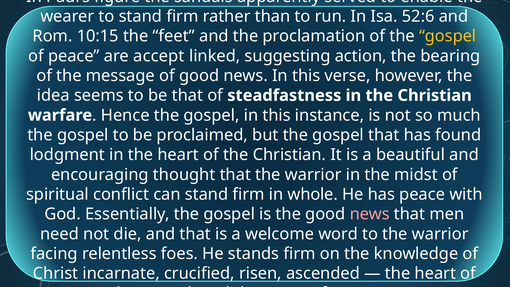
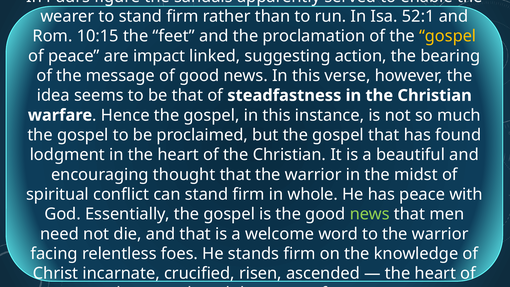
52:6: 52:6 -> 52:1
accept: accept -> impact
news at (370, 214) colour: pink -> light green
